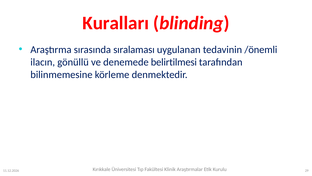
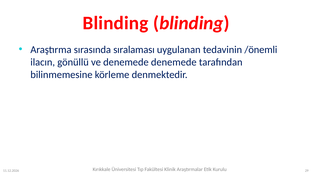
Kuralları at (116, 23): Kuralları -> Blinding
denemede belirtilmesi: belirtilmesi -> denemede
